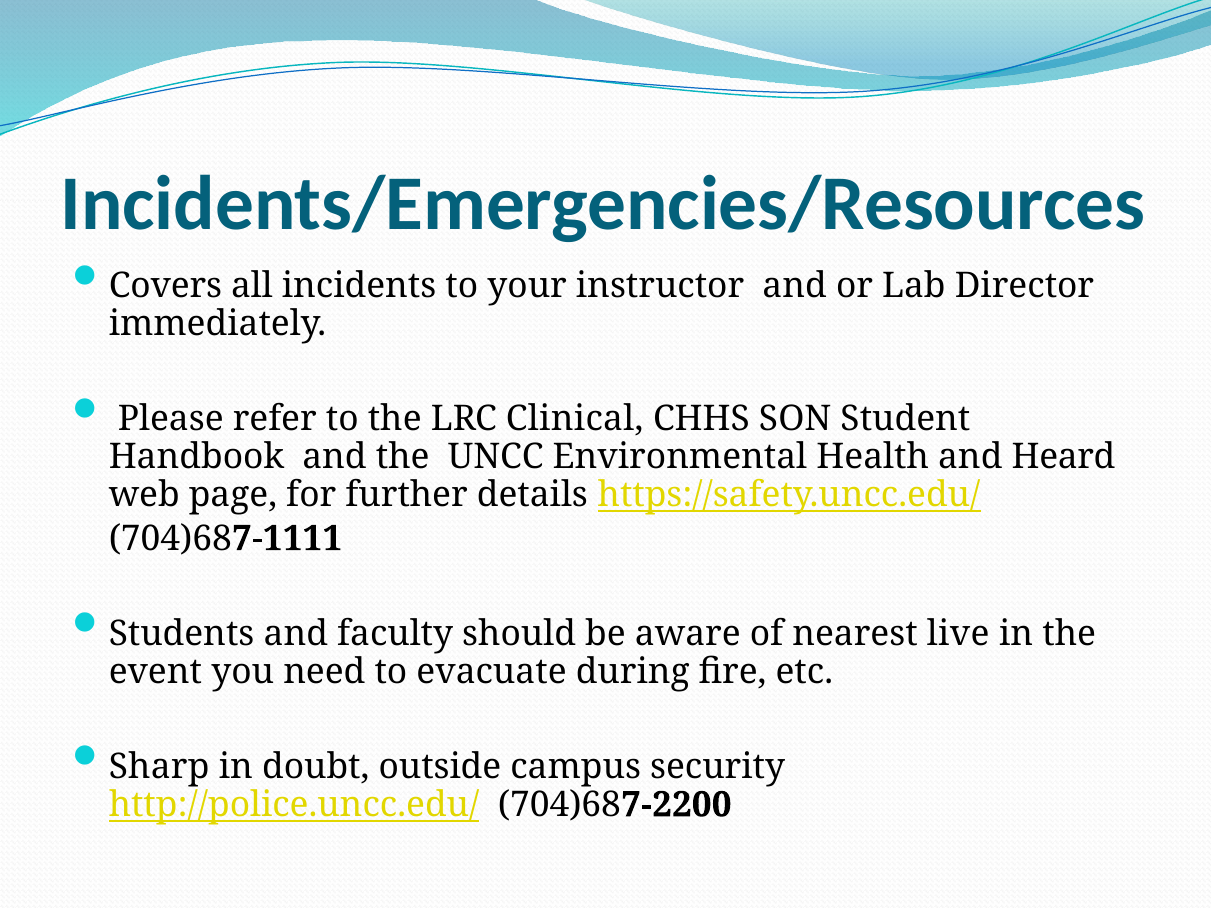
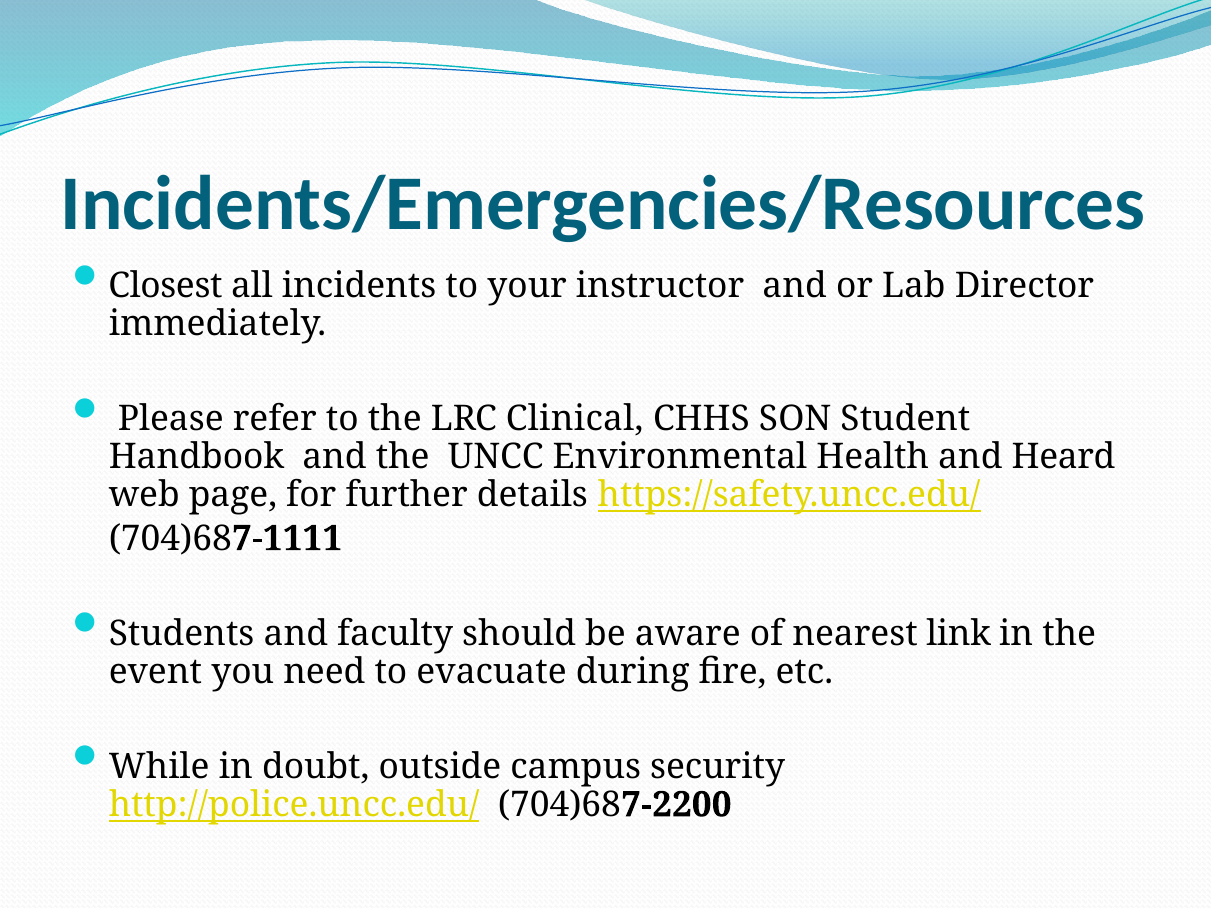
Covers: Covers -> Closest
live: live -> link
Sharp: Sharp -> While
